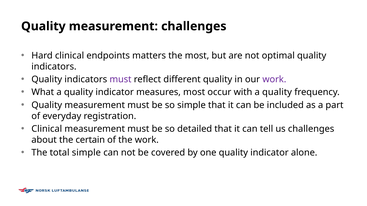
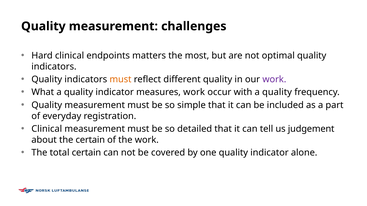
must at (121, 80) colour: purple -> orange
measures most: most -> work
us challenges: challenges -> judgement
total simple: simple -> certain
